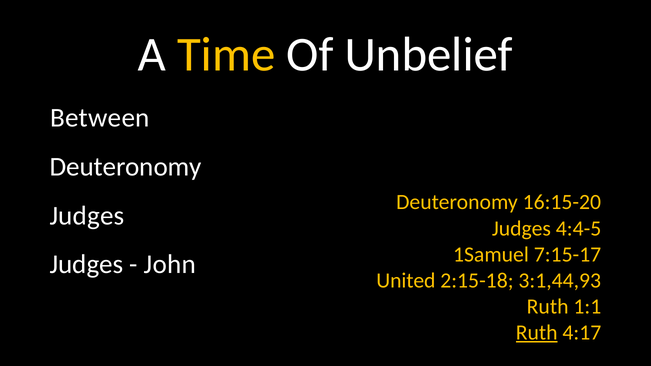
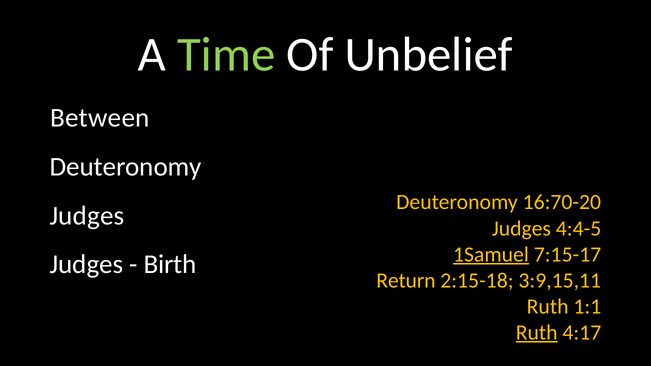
Time colour: yellow -> light green
16:15-20: 16:15-20 -> 16:70-20
1Samuel underline: none -> present
John: John -> Birth
United: United -> Return
3:1,44,93: 3:1,44,93 -> 3:9,15,11
